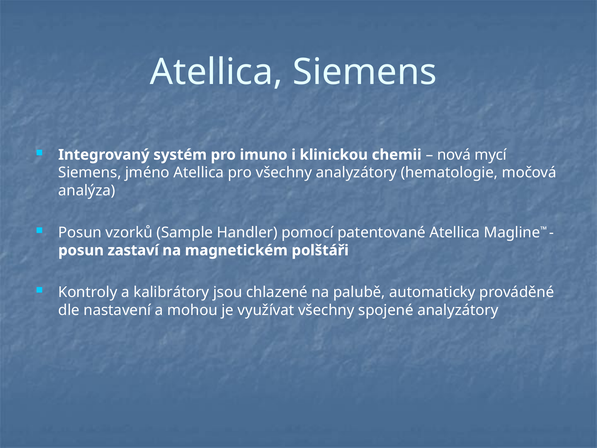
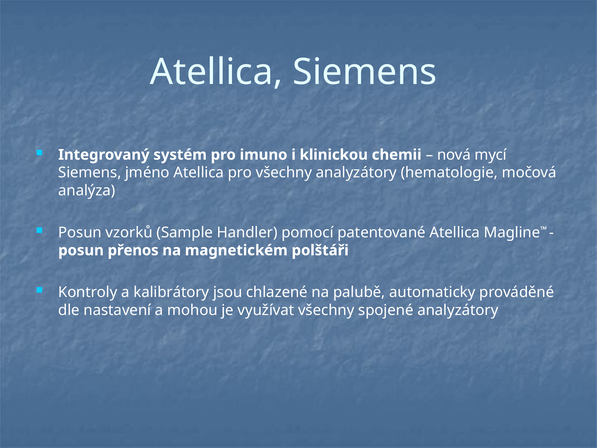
zastaví: zastaví -> přenos
